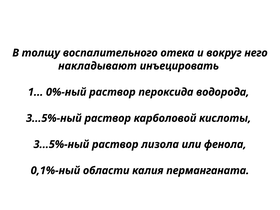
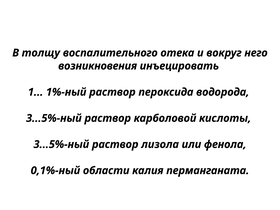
накладывают: накладывают -> возникновения
0%-ный: 0%-ный -> 1%-ный
